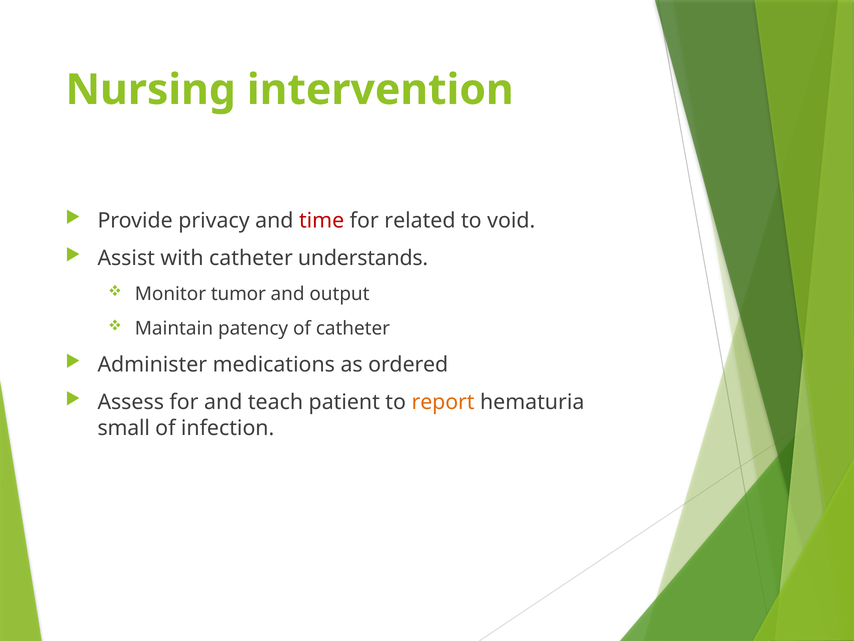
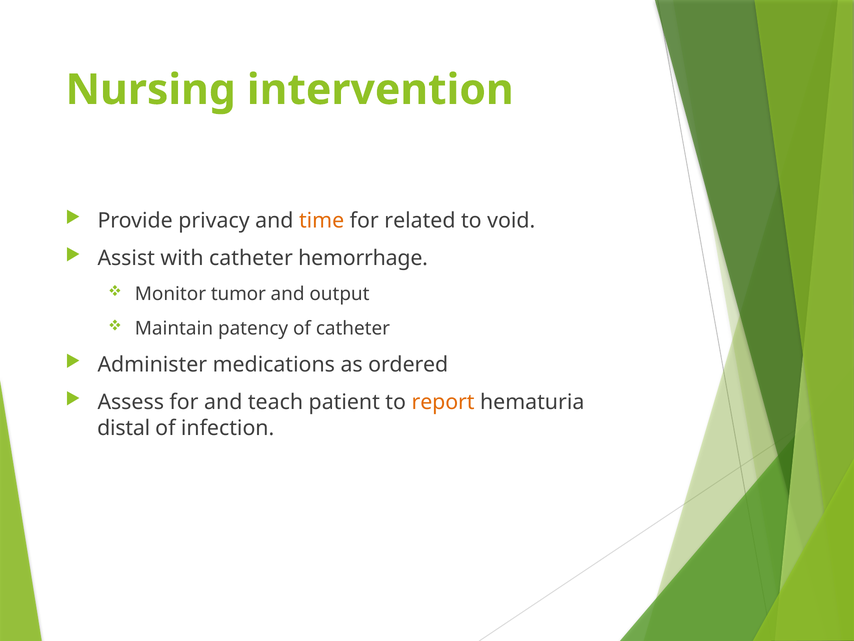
time colour: red -> orange
understands: understands -> hemorrhage
small: small -> distal
